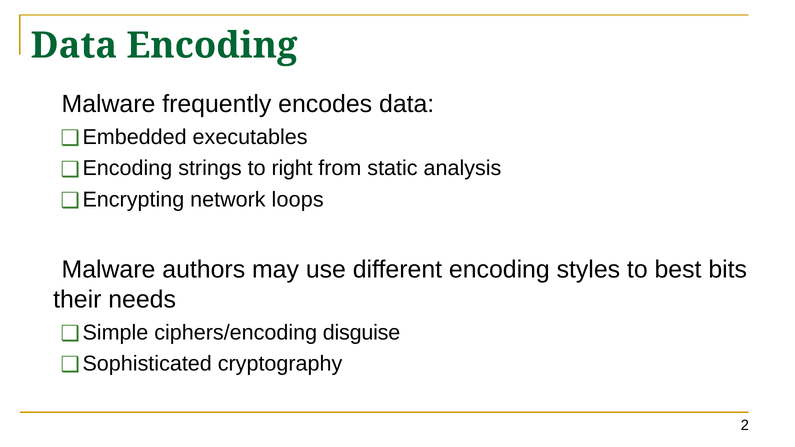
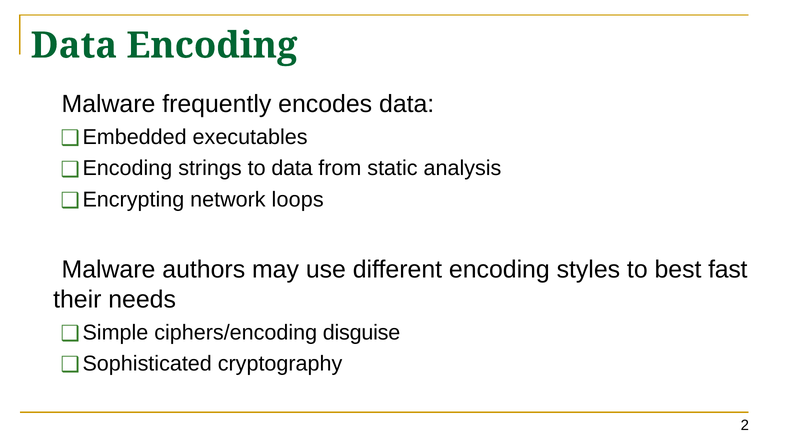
to right: right -> data
bits: bits -> fast
